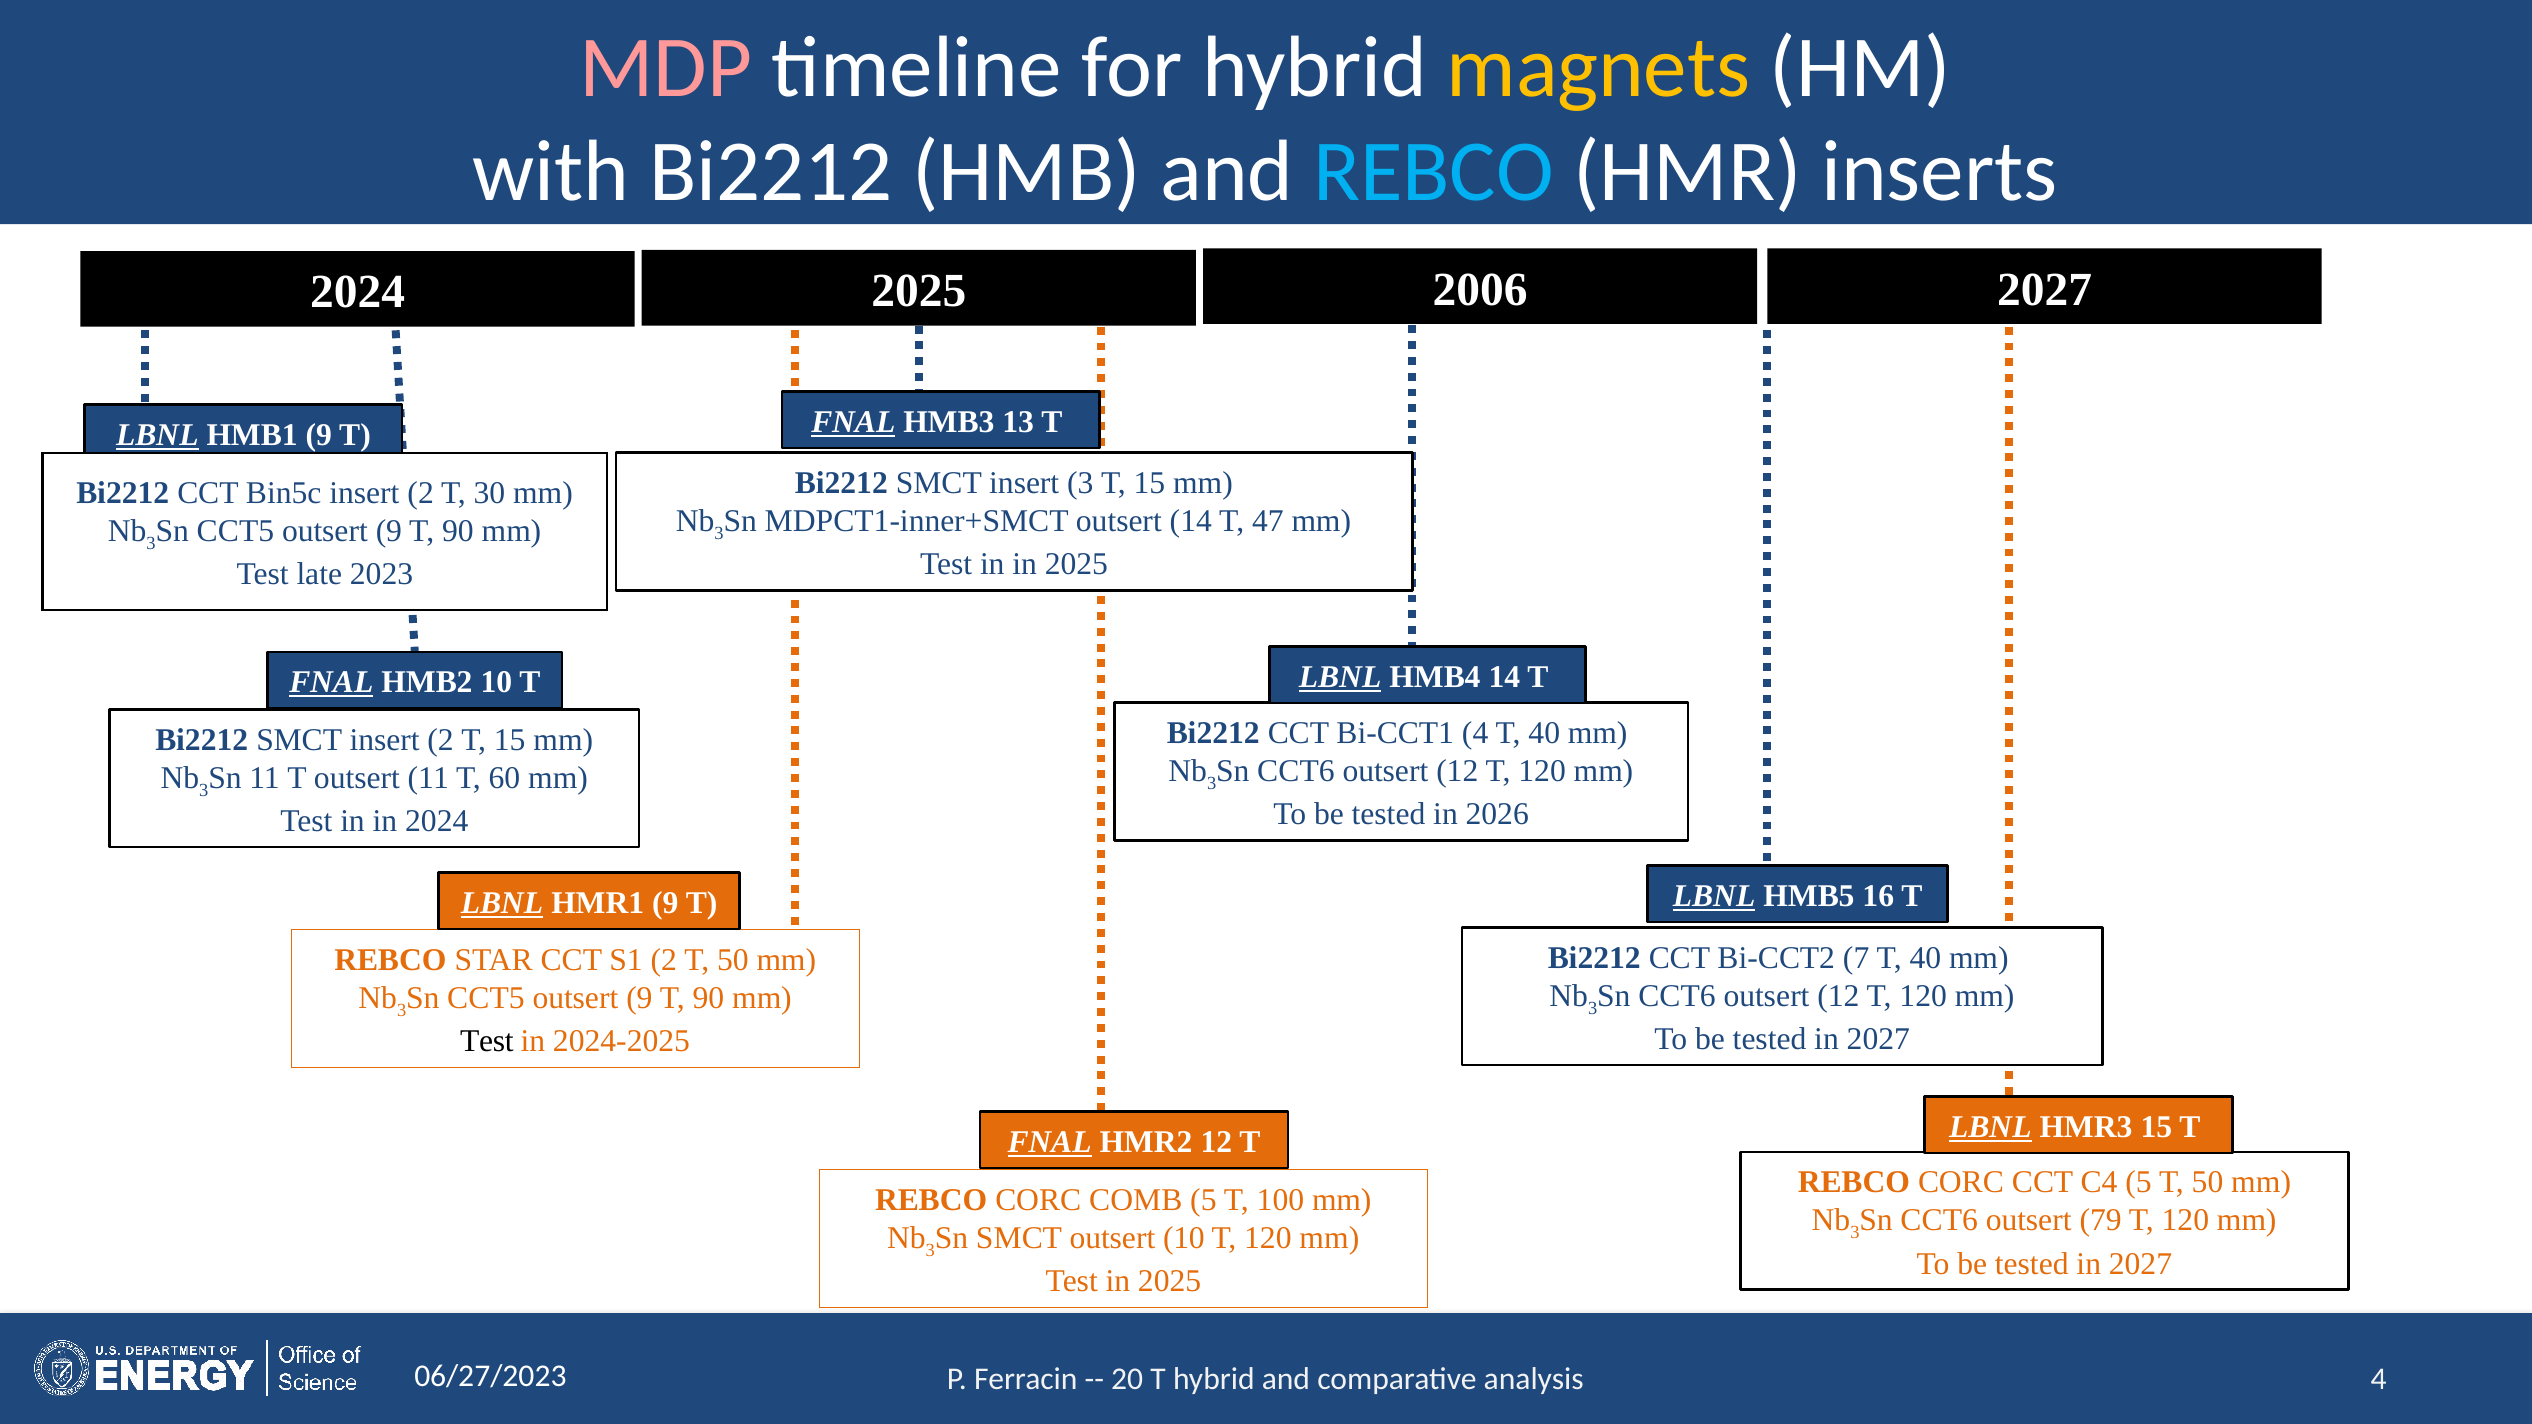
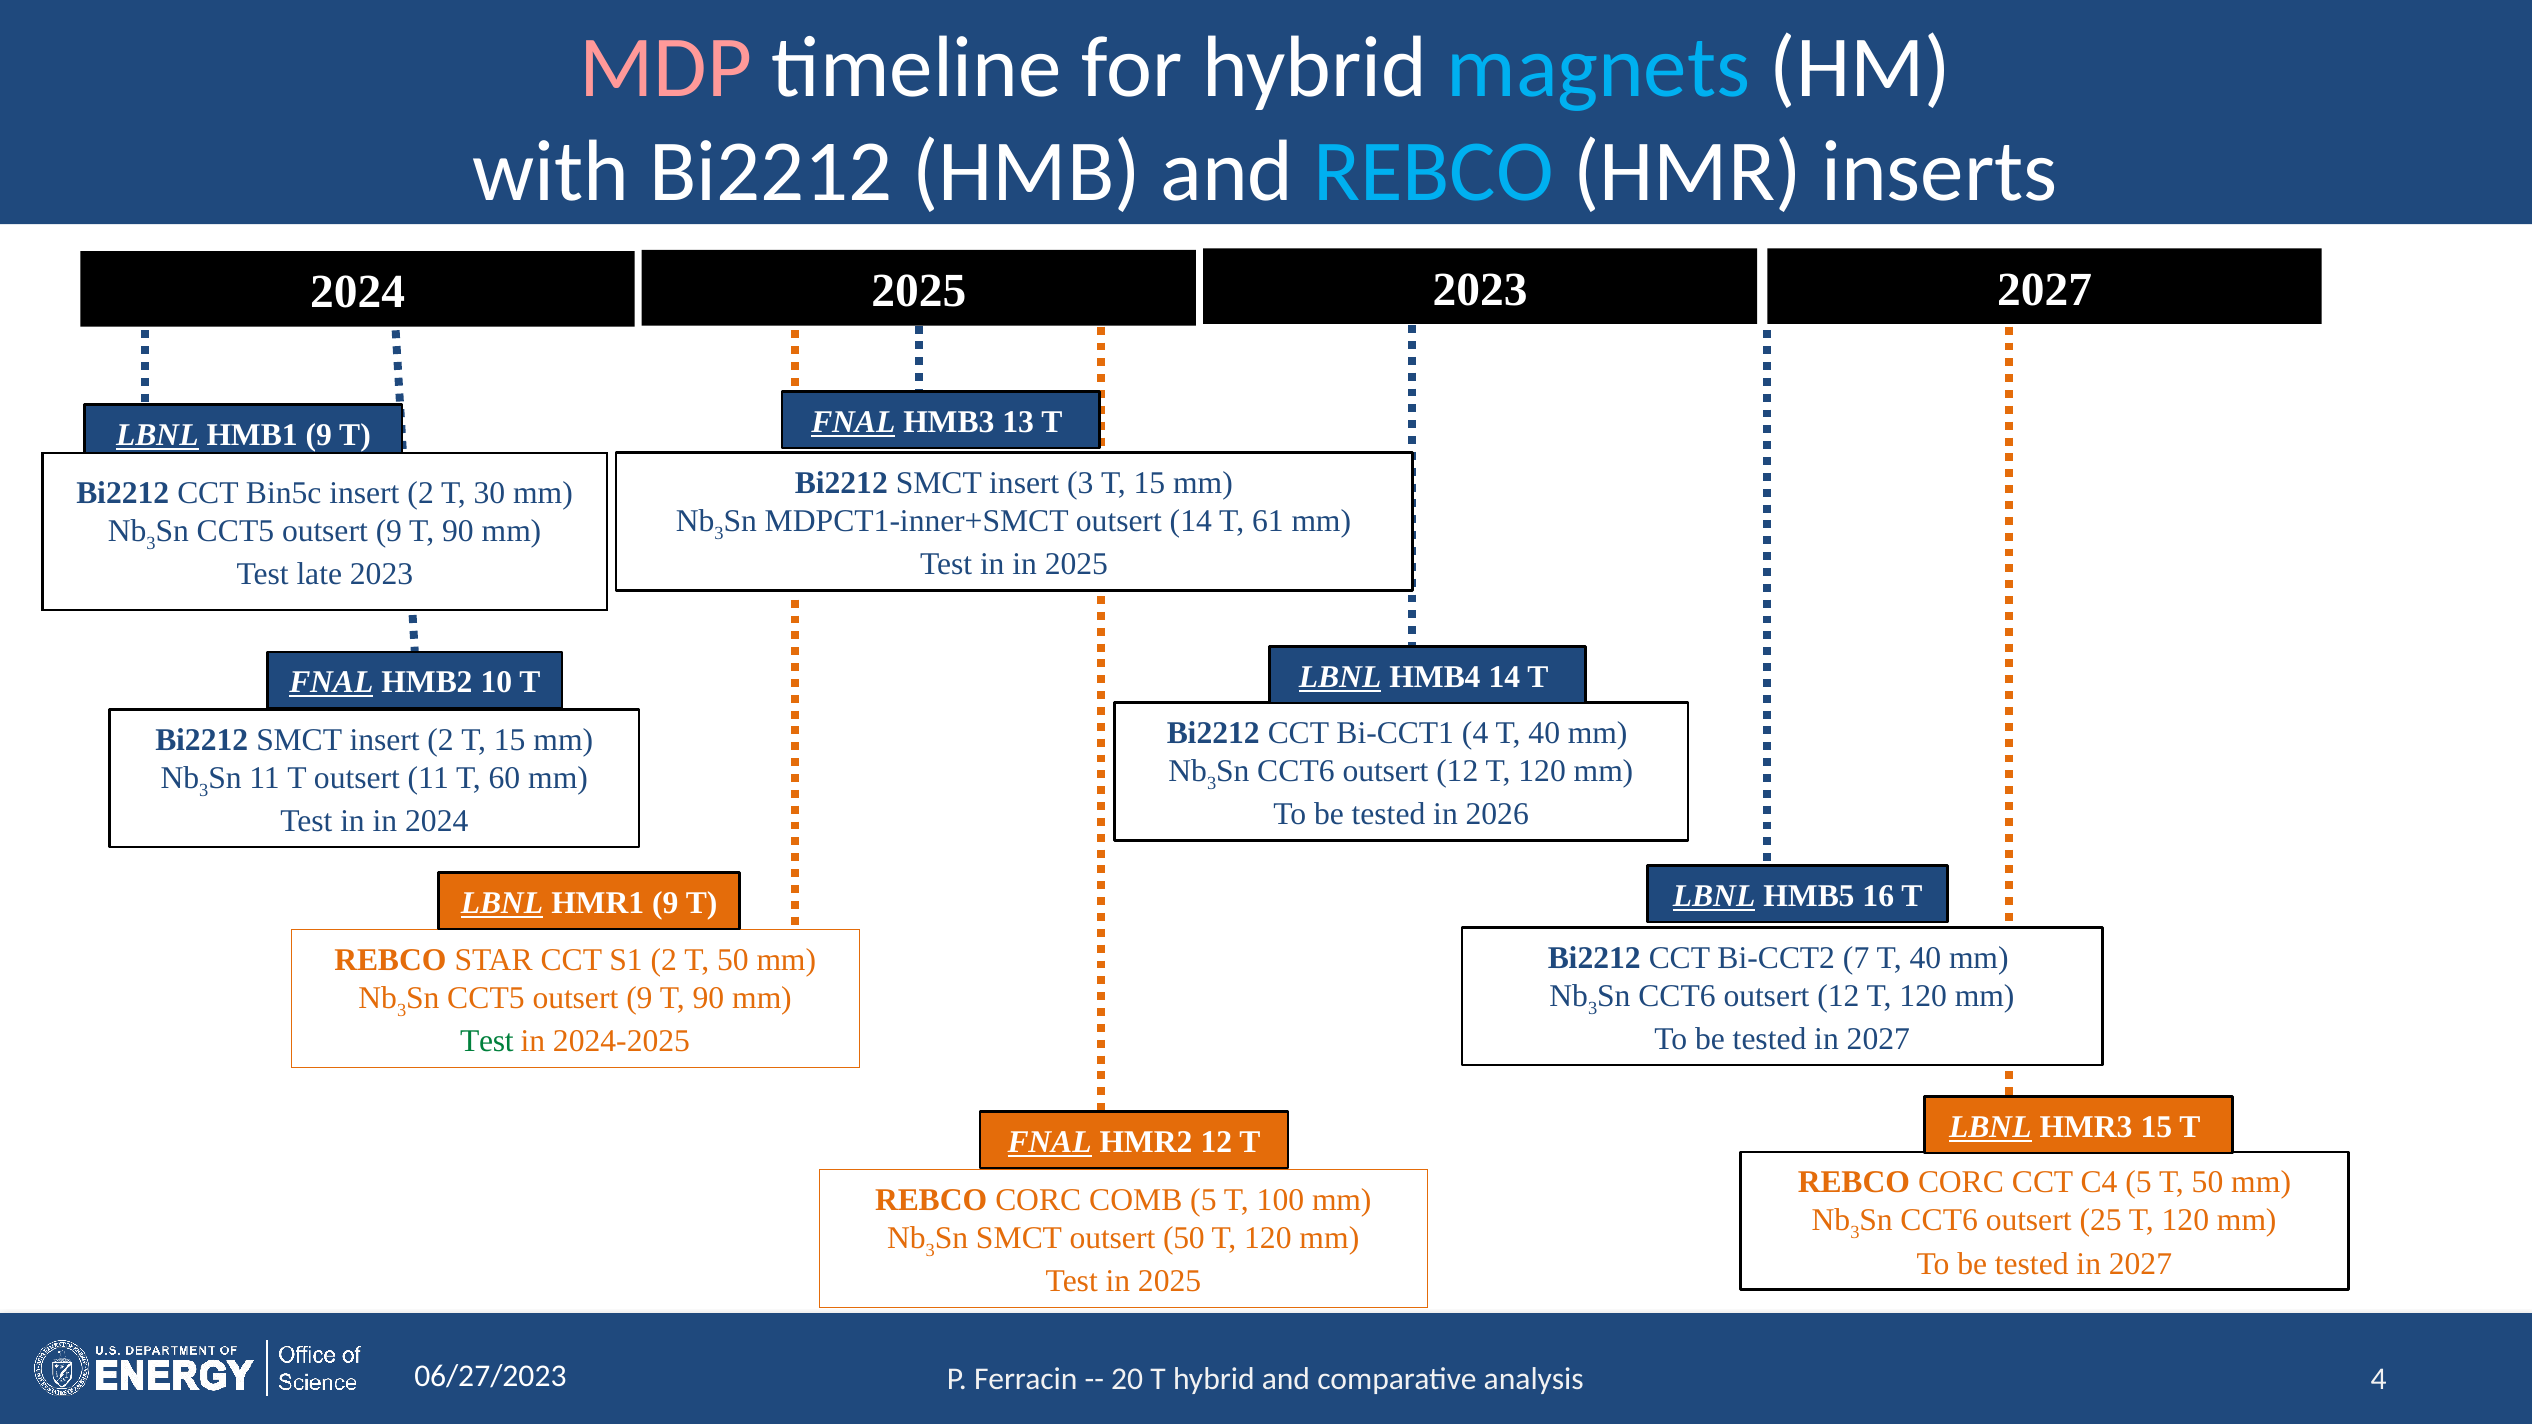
magnets colour: yellow -> light blue
2025 2006: 2006 -> 2023
47: 47 -> 61
Test at (487, 1042) colour: black -> green
79: 79 -> 25
outsert 10: 10 -> 50
